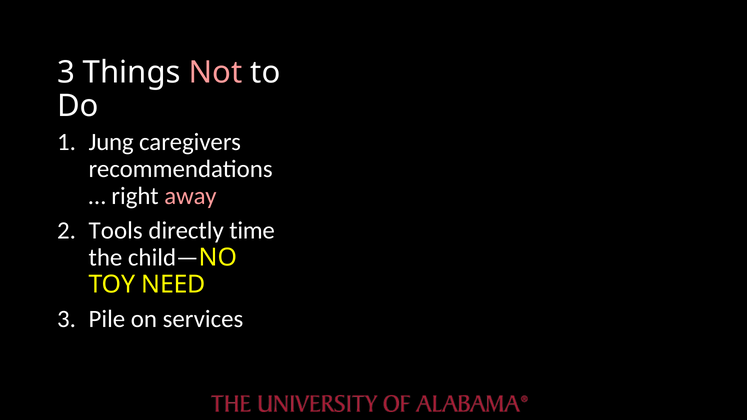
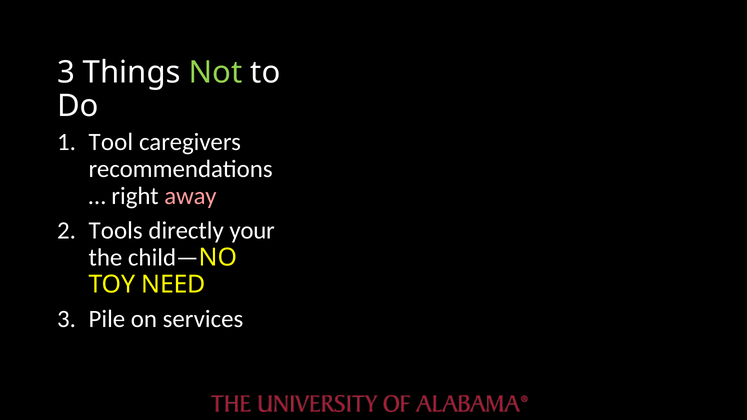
Not colour: pink -> light green
Jung: Jung -> Tool
time: time -> your
